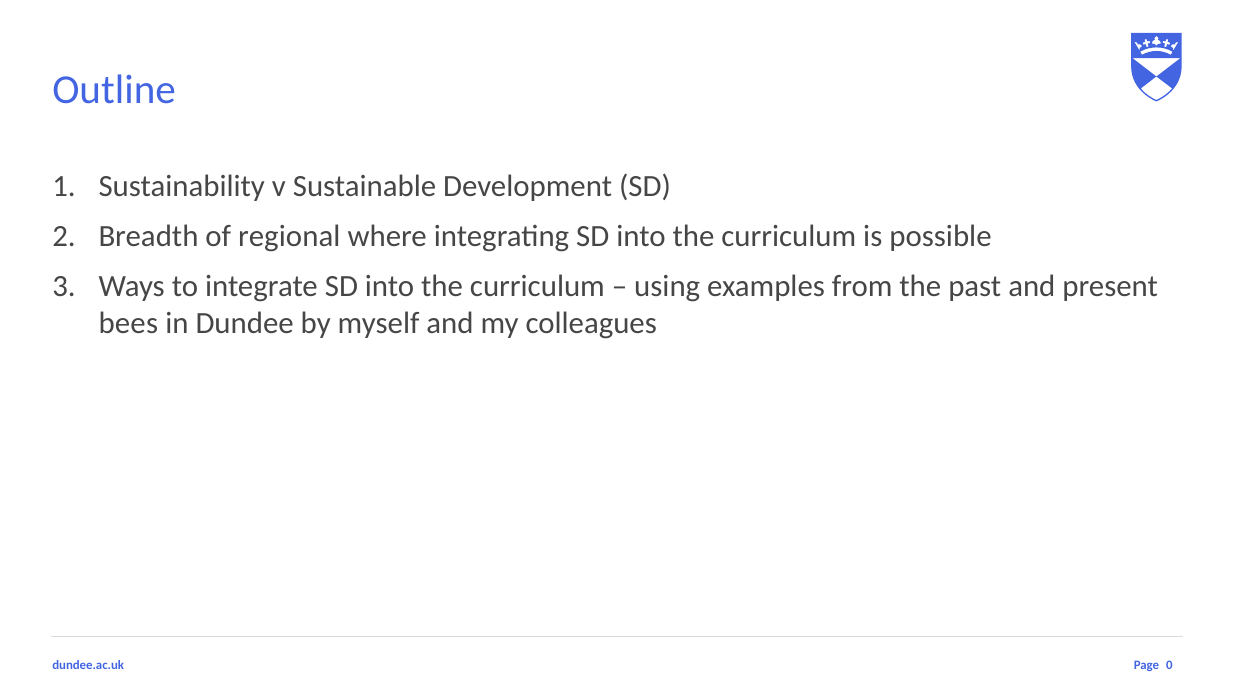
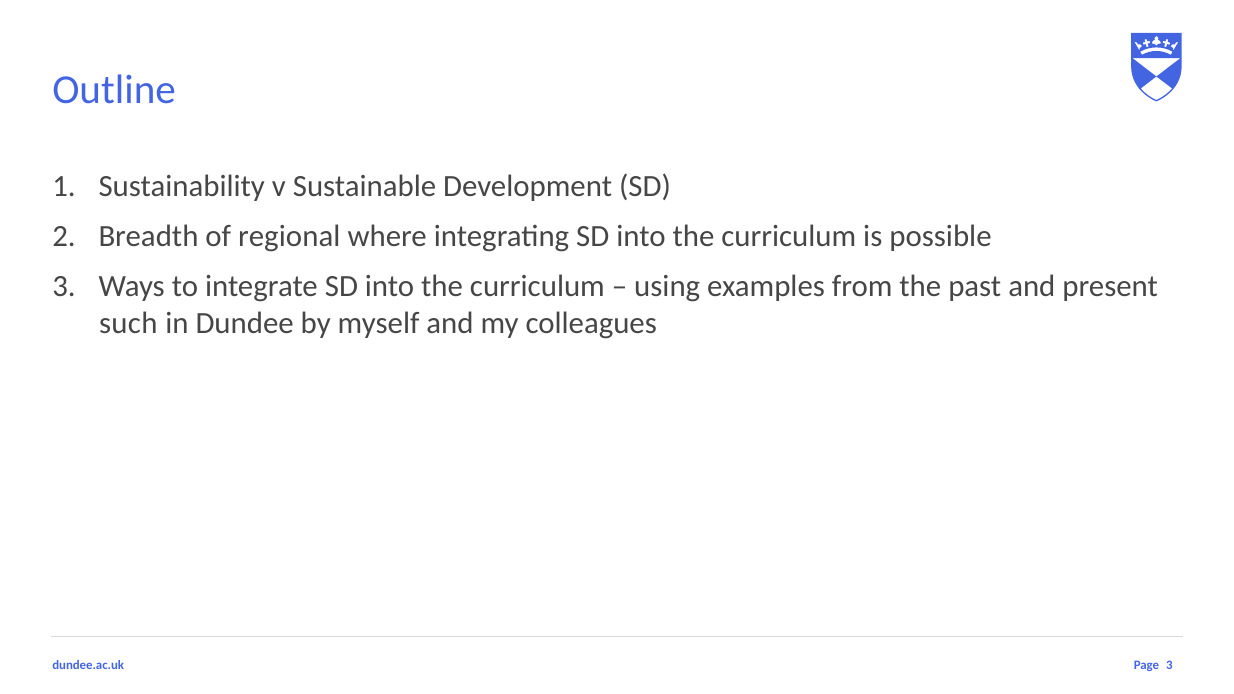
bees: bees -> such
0 at (1169, 665): 0 -> 3
